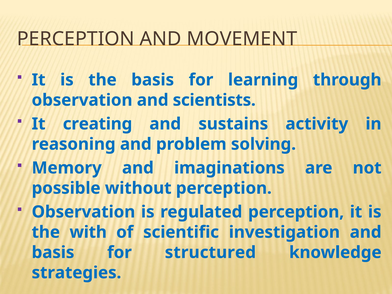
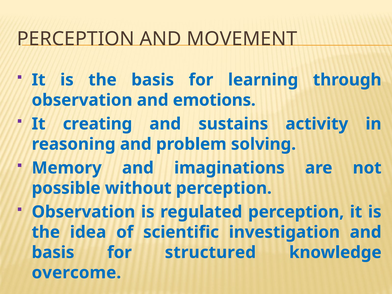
scientists: scientists -> emotions
with: with -> idea
strategies: strategies -> overcome
